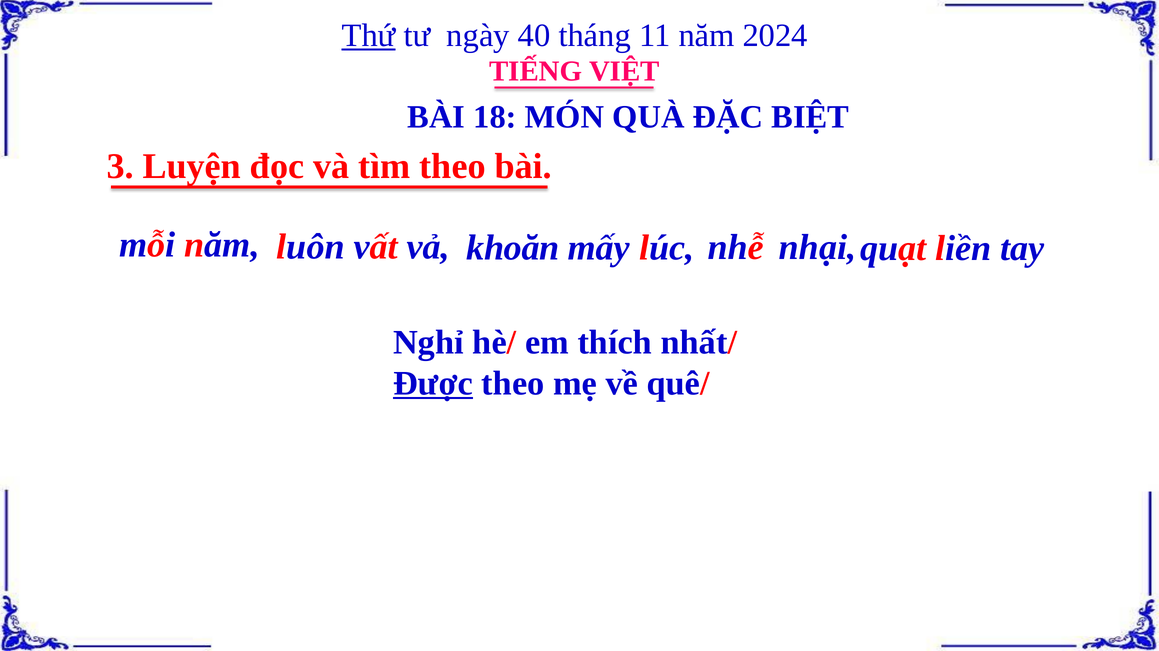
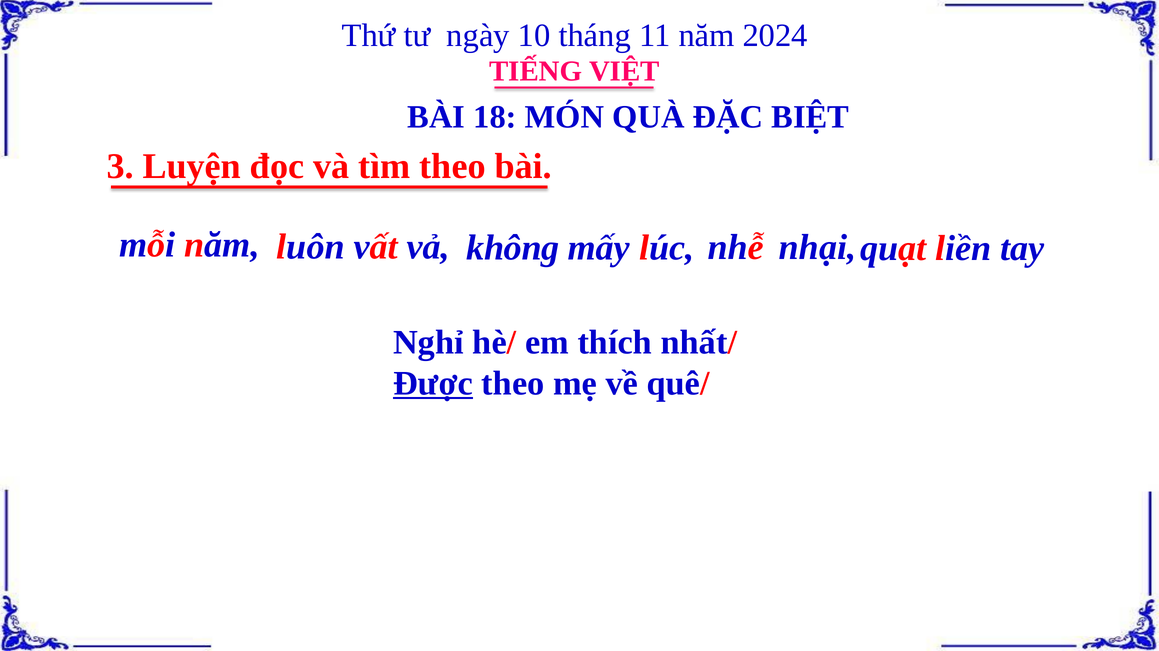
Thứ underline: present -> none
40: 40 -> 10
khoăn: khoăn -> không
